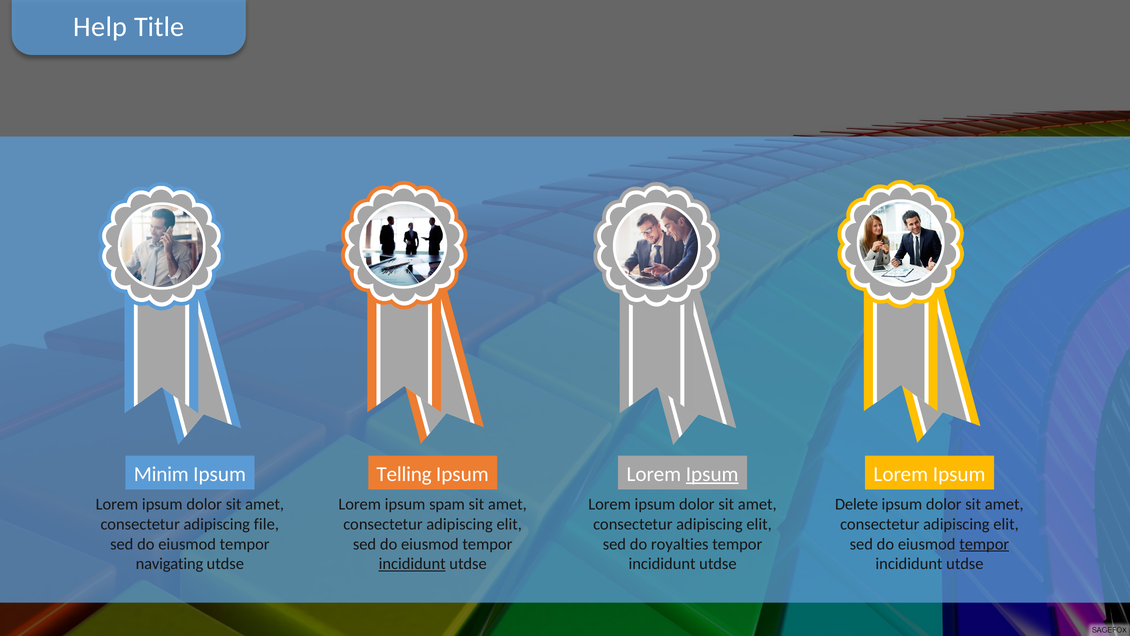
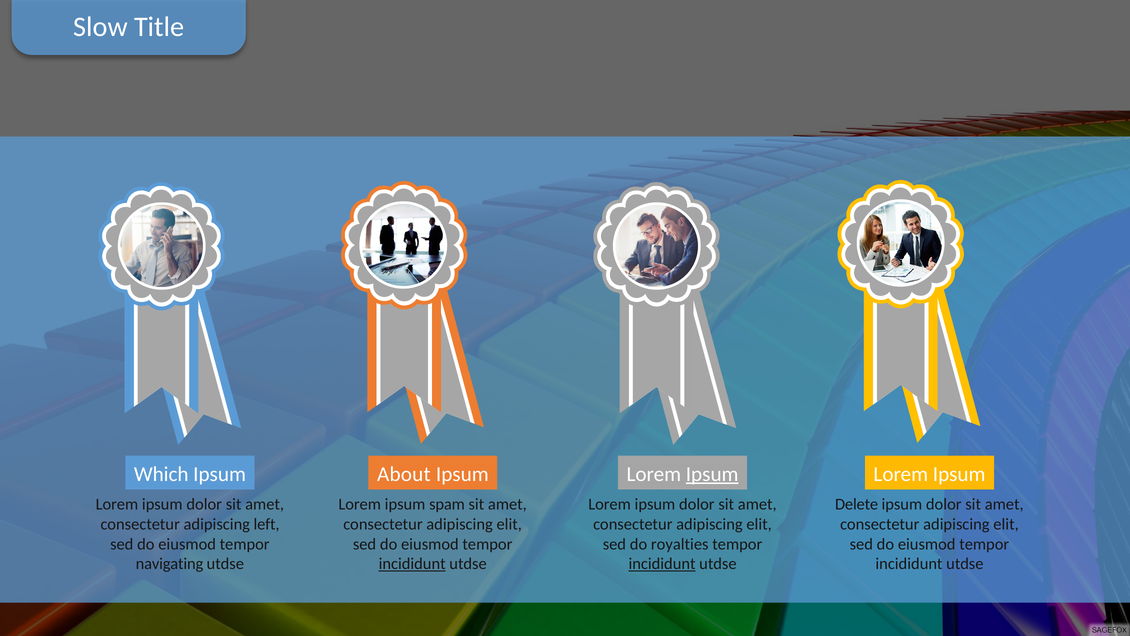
Help: Help -> Slow
Minim: Minim -> Which
Telling: Telling -> About
file: file -> left
tempor at (984, 544) underline: present -> none
incididunt at (662, 564) underline: none -> present
